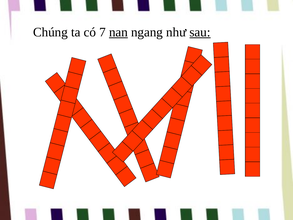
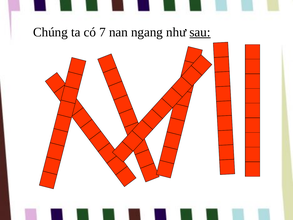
nan underline: present -> none
